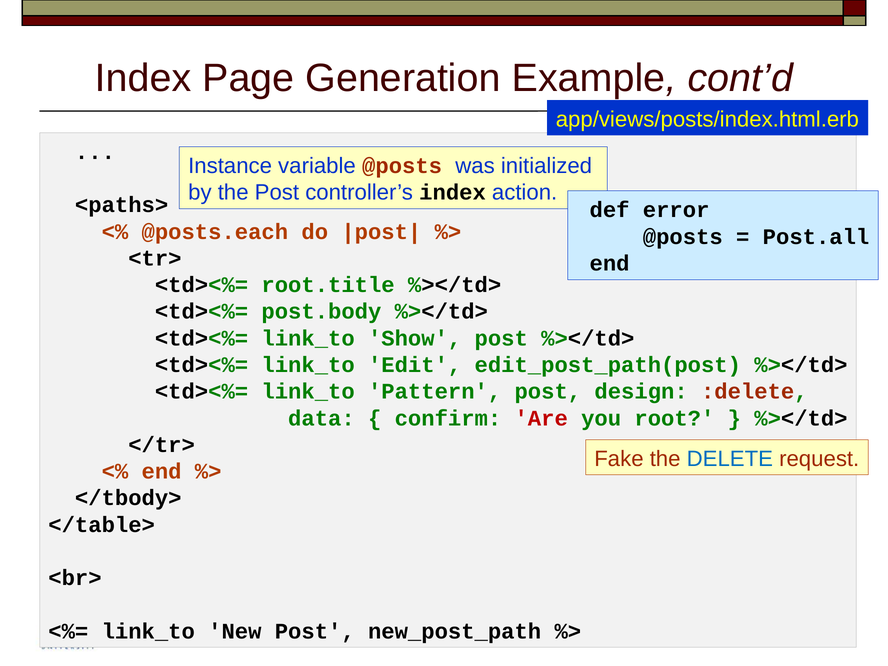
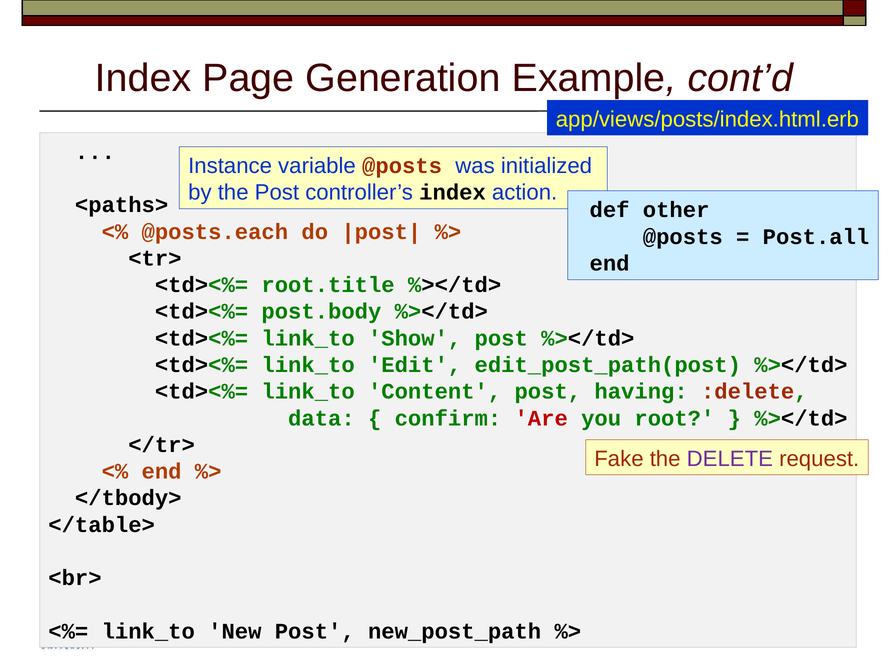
error: error -> other
Pattern: Pattern -> Content
design: design -> having
DELETE colour: blue -> purple
